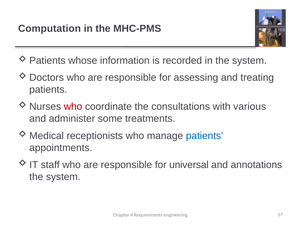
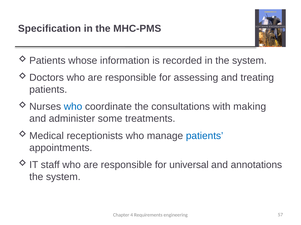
Computation: Computation -> Specification
who at (73, 107) colour: red -> blue
various: various -> making
